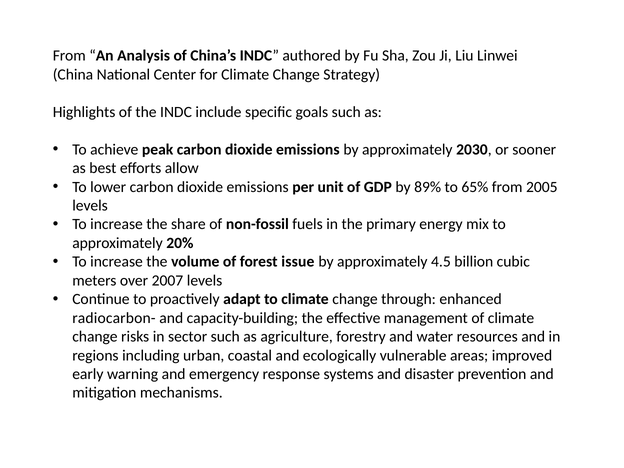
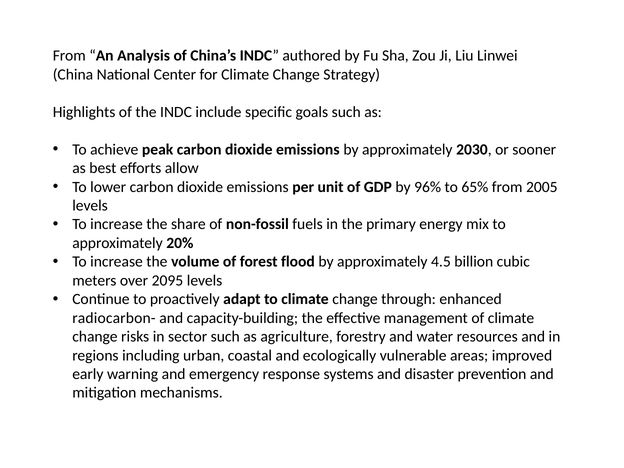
89%: 89% -> 96%
issue: issue -> flood
2007: 2007 -> 2095
